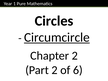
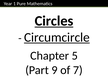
Circles underline: none -> present
Chapter 2: 2 -> 5
Part 2: 2 -> 9
6: 6 -> 7
